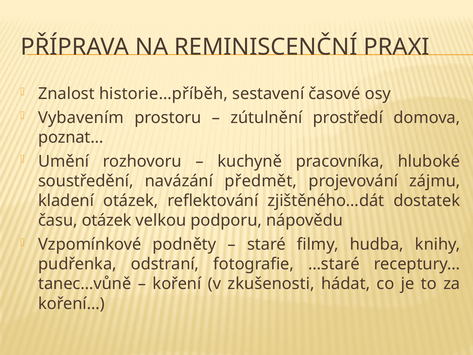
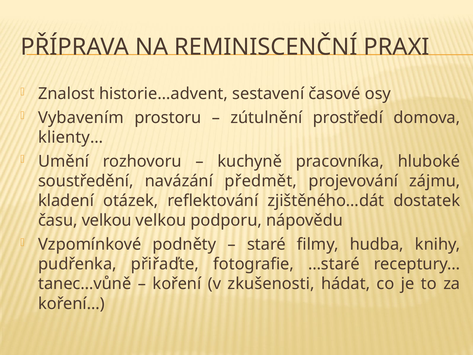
historie…příběh: historie…příběh -> historie…advent
poznat…: poznat… -> klienty…
času otázek: otázek -> velkou
odstraní: odstraní -> přiřaďte
